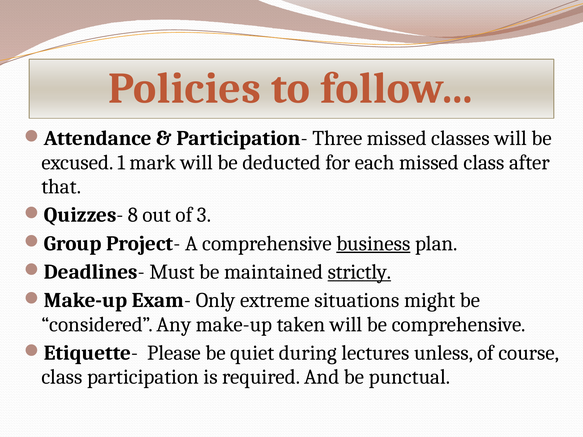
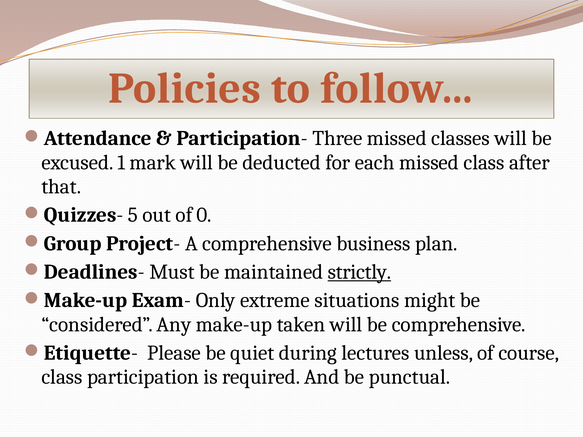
8: 8 -> 5
3: 3 -> 0
business underline: present -> none
